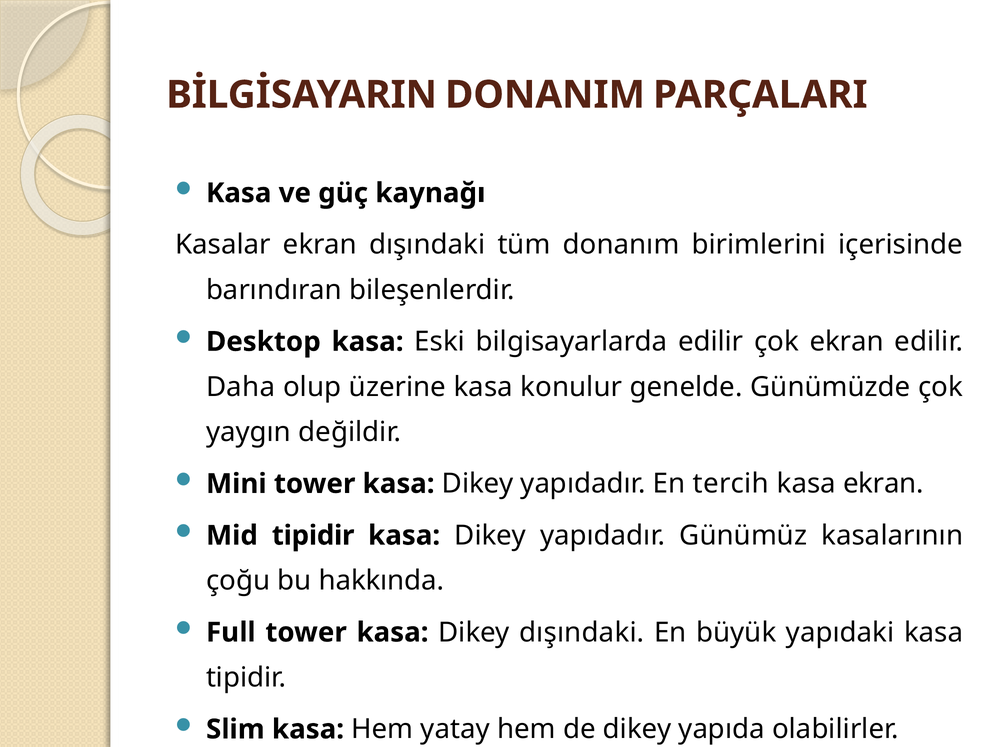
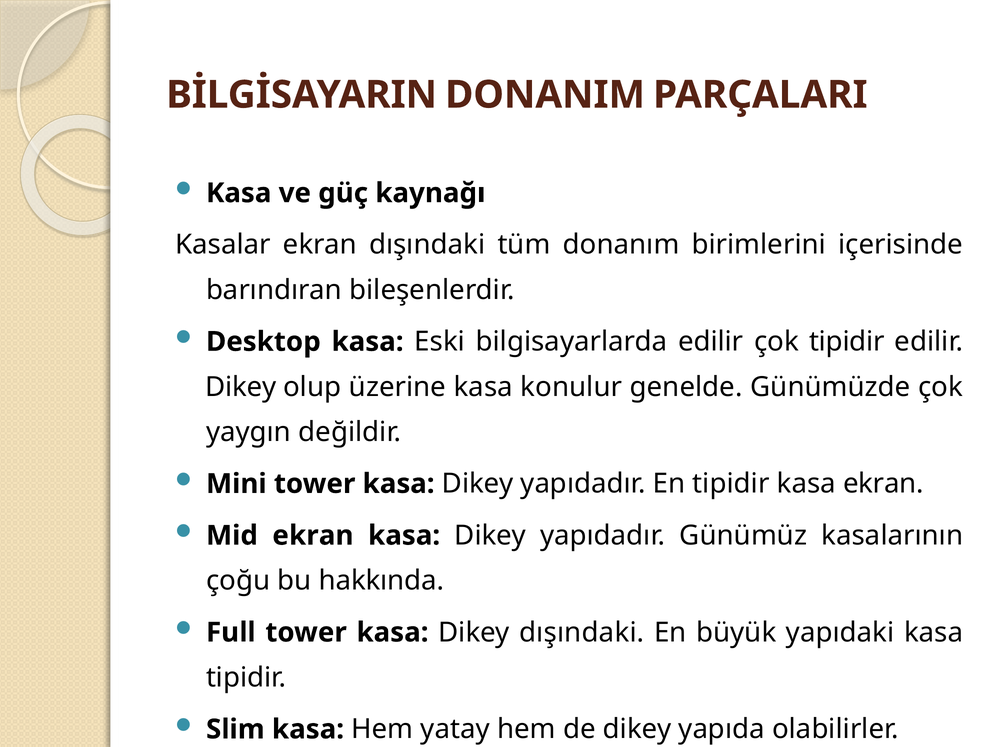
çok ekran: ekran -> tipidir
Daha at (241, 387): Daha -> Dikey
En tercih: tercih -> tipidir
Mid tipidir: tipidir -> ekran
